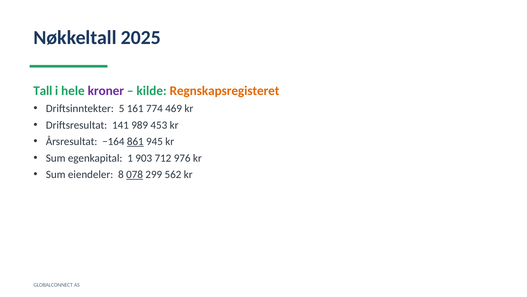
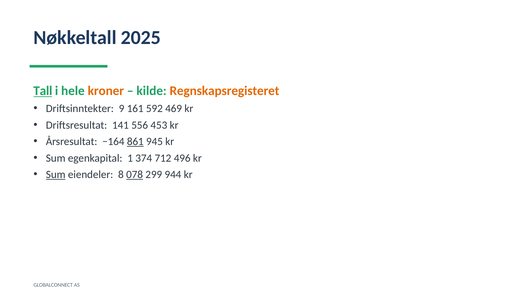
Tall underline: none -> present
kroner colour: purple -> orange
5: 5 -> 9
774: 774 -> 592
989: 989 -> 556
903: 903 -> 374
976: 976 -> 496
Sum at (56, 174) underline: none -> present
562: 562 -> 944
